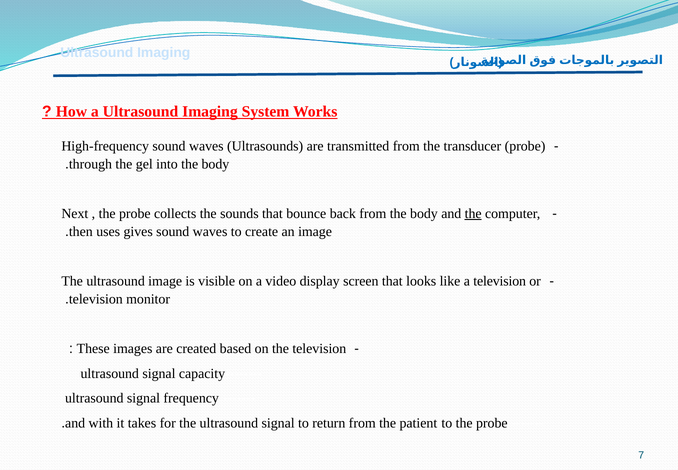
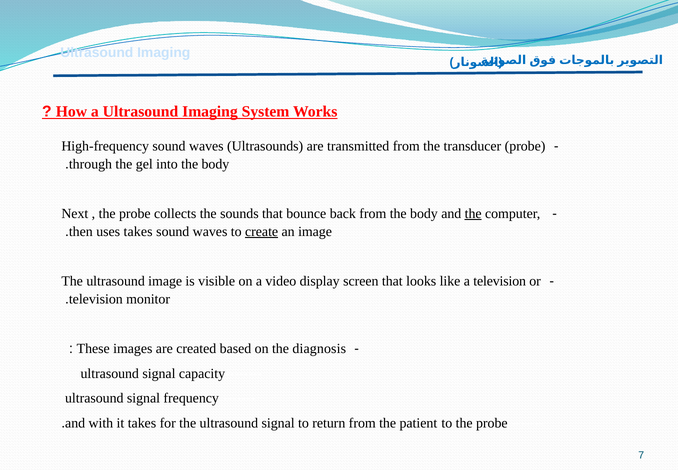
uses gives: gives -> takes
create underline: none -> present
the television: television -> diagnosis
